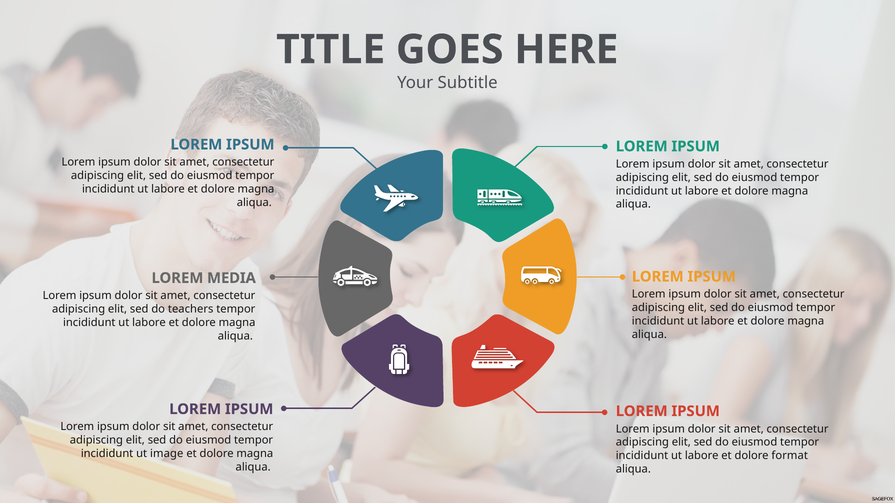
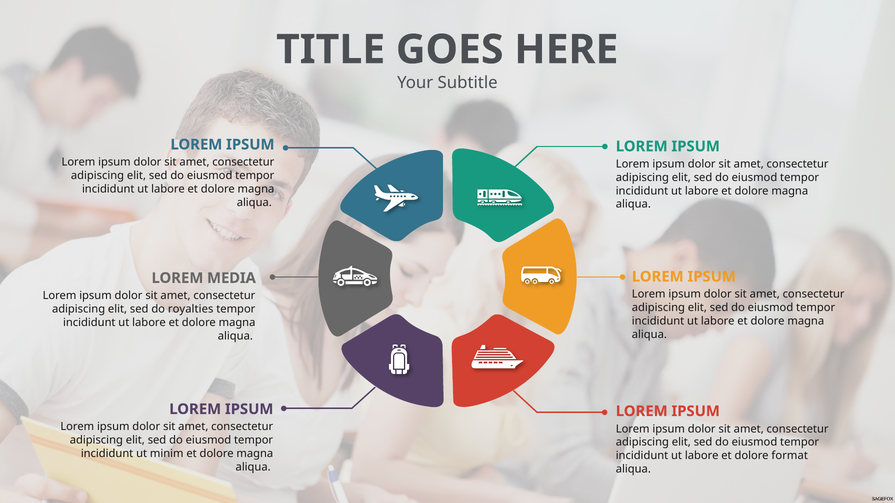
teachers: teachers -> royalties
image: image -> minim
